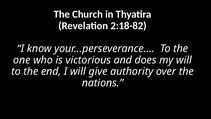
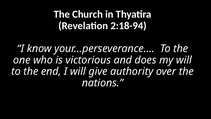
2:18-82: 2:18-82 -> 2:18-94
